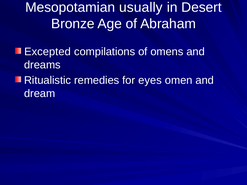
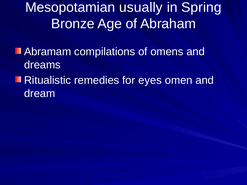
Desert: Desert -> Spring
Excepted: Excepted -> Abramam
